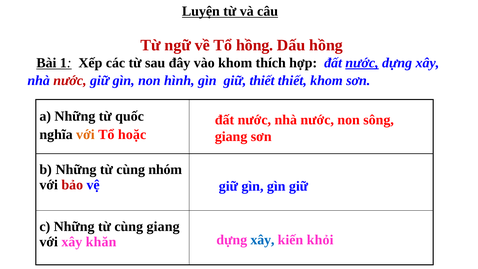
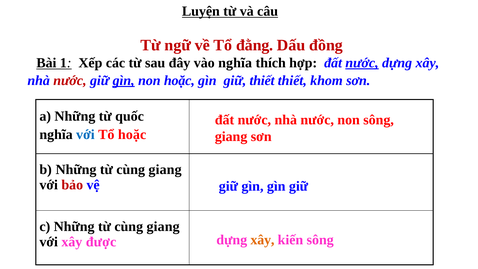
Tổ hồng: hồng -> đằng
Dấu hồng: hồng -> đồng
vào khom: khom -> nghĩa
gìn at (124, 80) underline: none -> present
non hình: hình -> hoặc
với at (85, 134) colour: orange -> blue
nhóm at (165, 170): nhóm -> giang
xây at (262, 240) colour: blue -> orange
kiến khỏi: khỏi -> sông
khăn: khăn -> được
